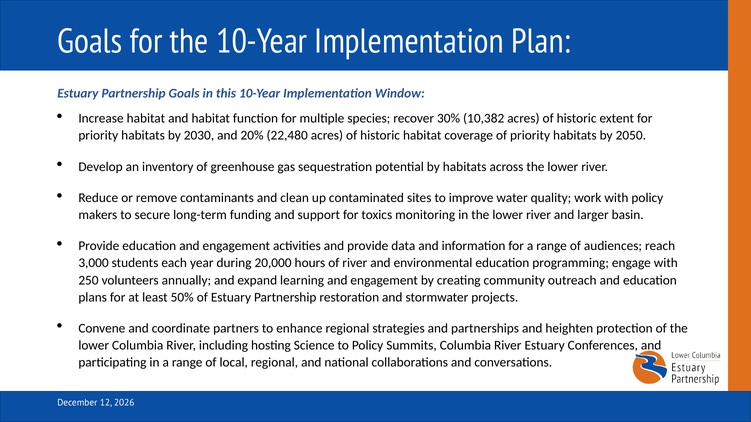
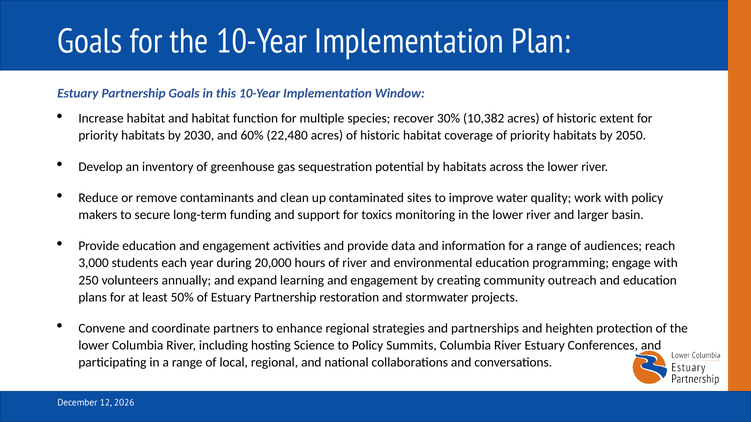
20%: 20% -> 60%
